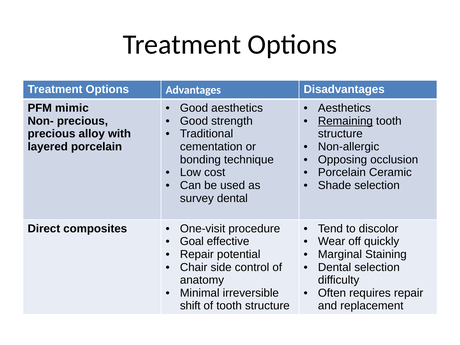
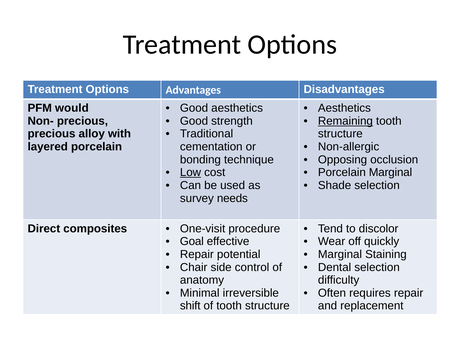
mimic: mimic -> would
Low underline: none -> present
Porcelain Ceramic: Ceramic -> Marginal
survey dental: dental -> needs
